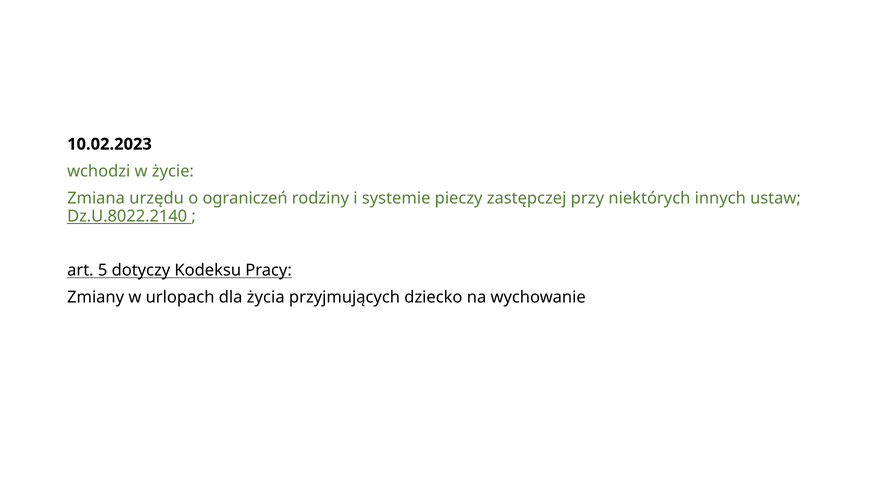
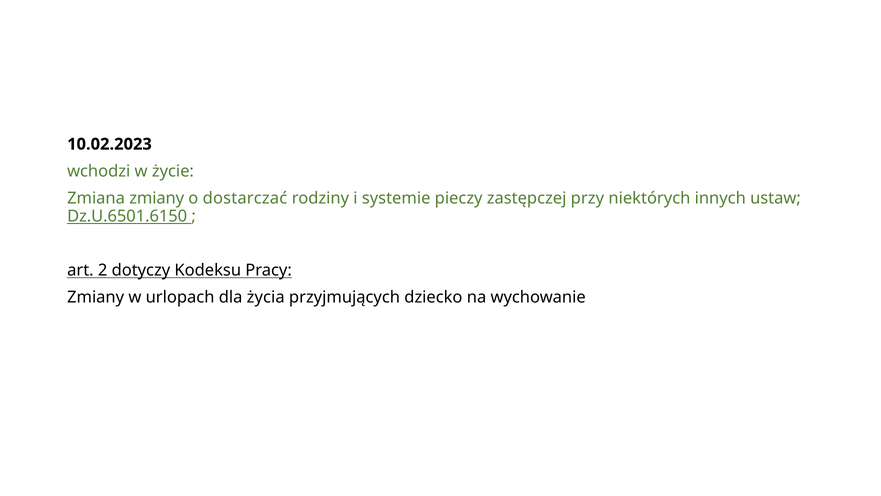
Zmiana urzędu: urzędu -> zmiany
ograniczeń: ograniczeń -> dostarczać
Dz.U.8022.2140: Dz.U.8022.2140 -> Dz.U.6501.6150
5: 5 -> 2
